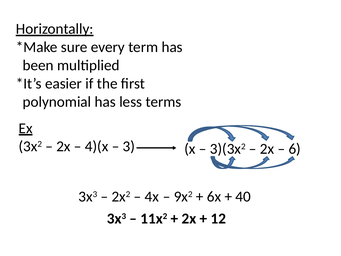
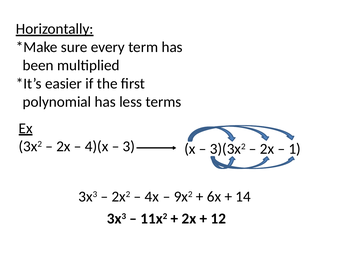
6: 6 -> 1
40: 40 -> 14
